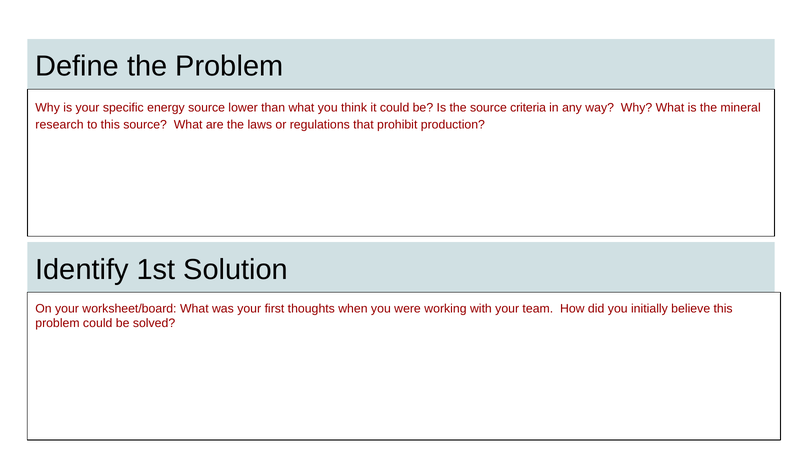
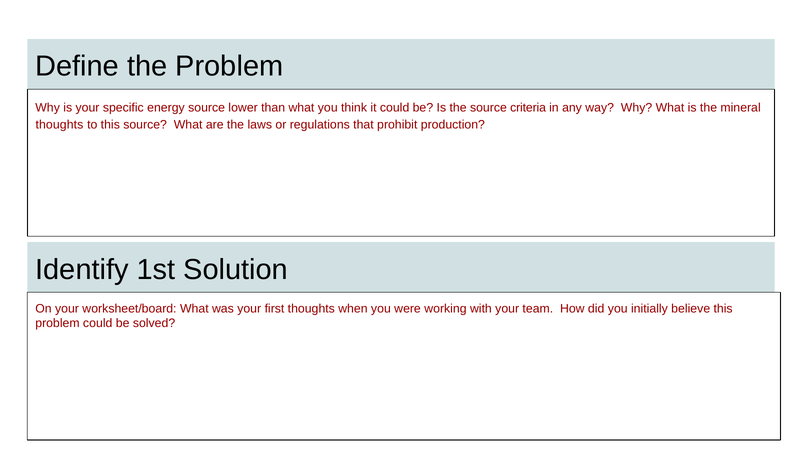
research at (59, 125): research -> thoughts
